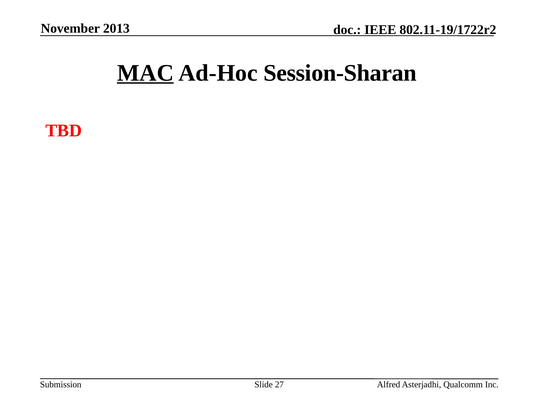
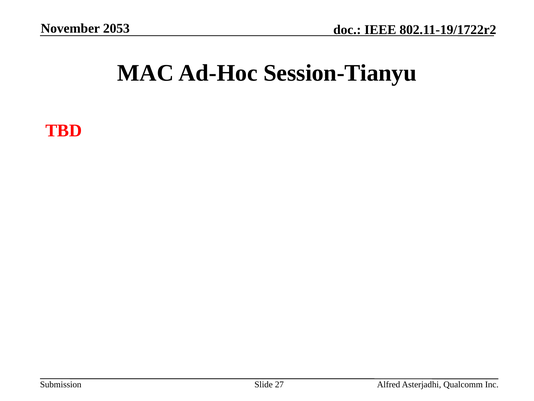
2013: 2013 -> 2053
MAC underline: present -> none
Session-Sharan: Session-Sharan -> Session-Tianyu
